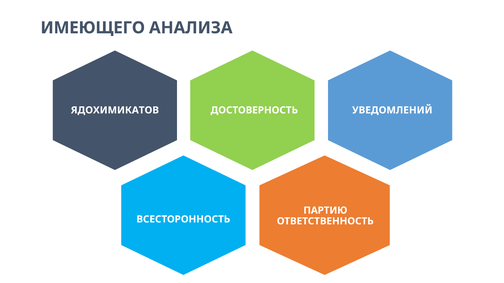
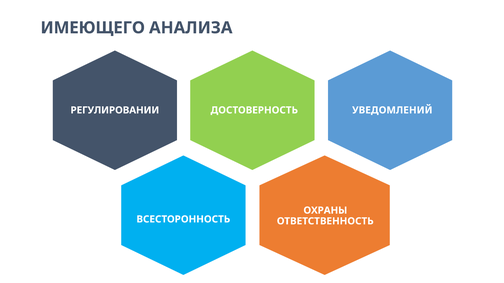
ЯДОХИМИКАТОВ: ЯДОХИМИКАТОВ -> РЕГУЛИРОВАНИИ
ПАРТИЮ: ПАРТИЮ -> ОХРАНЫ
